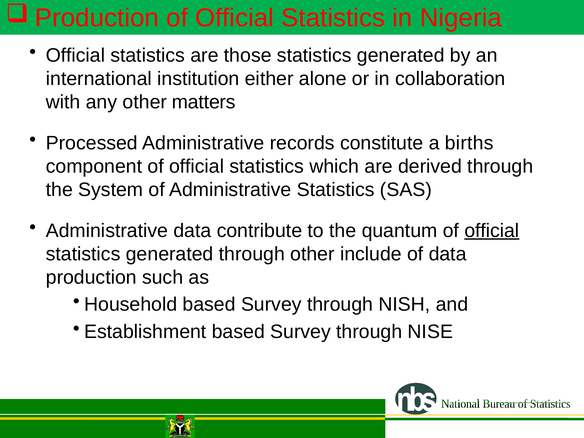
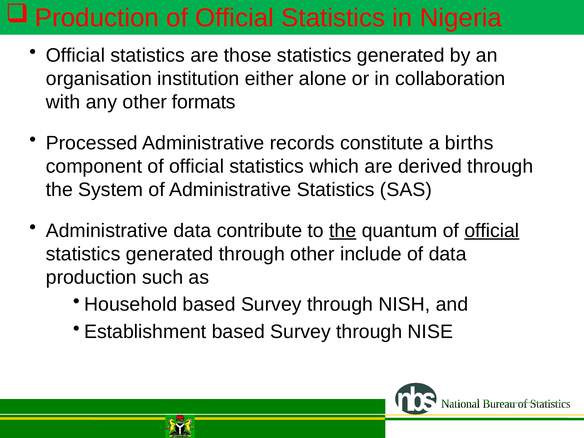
international: international -> organisation
matters: matters -> formats
the at (343, 231) underline: none -> present
